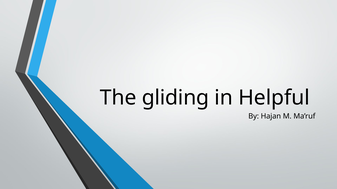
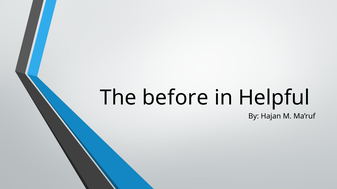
gliding: gliding -> before
